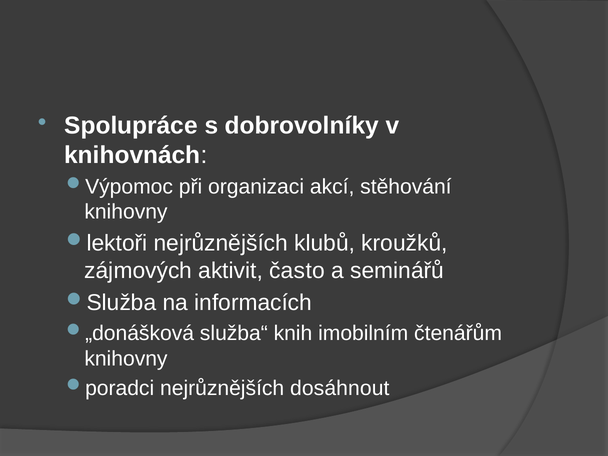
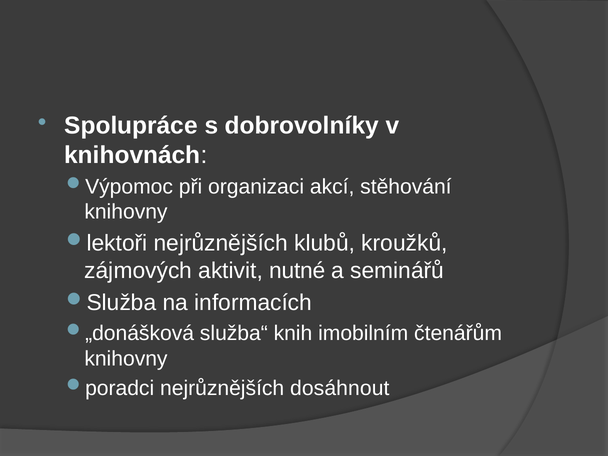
často: často -> nutné
